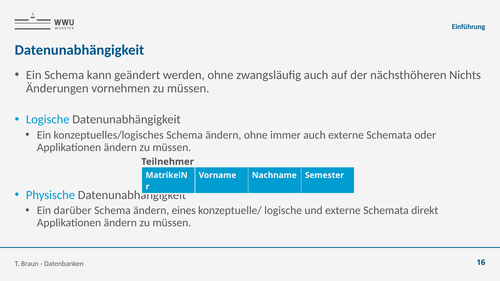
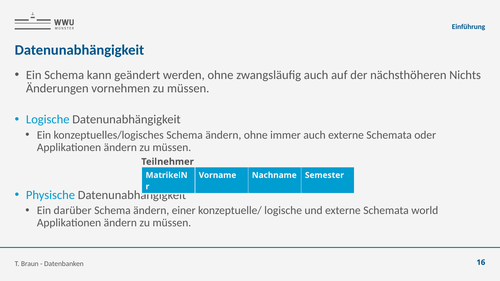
eines: eines -> einer
direkt: direkt -> world
